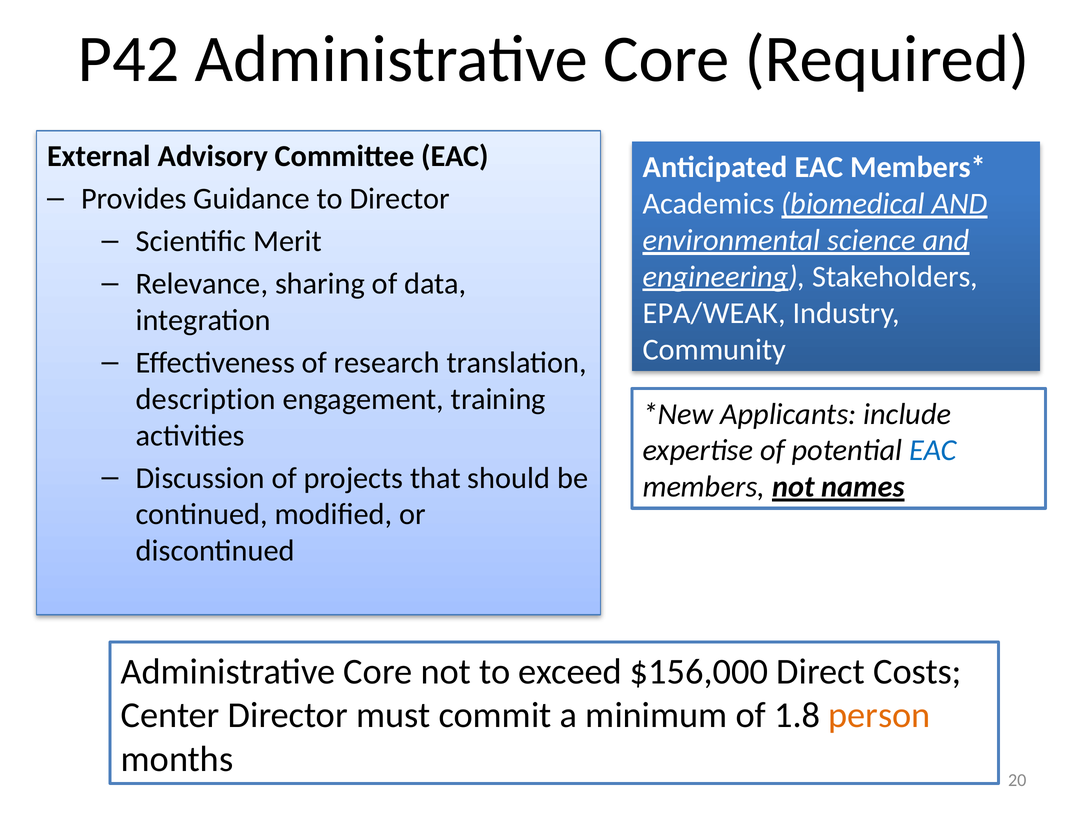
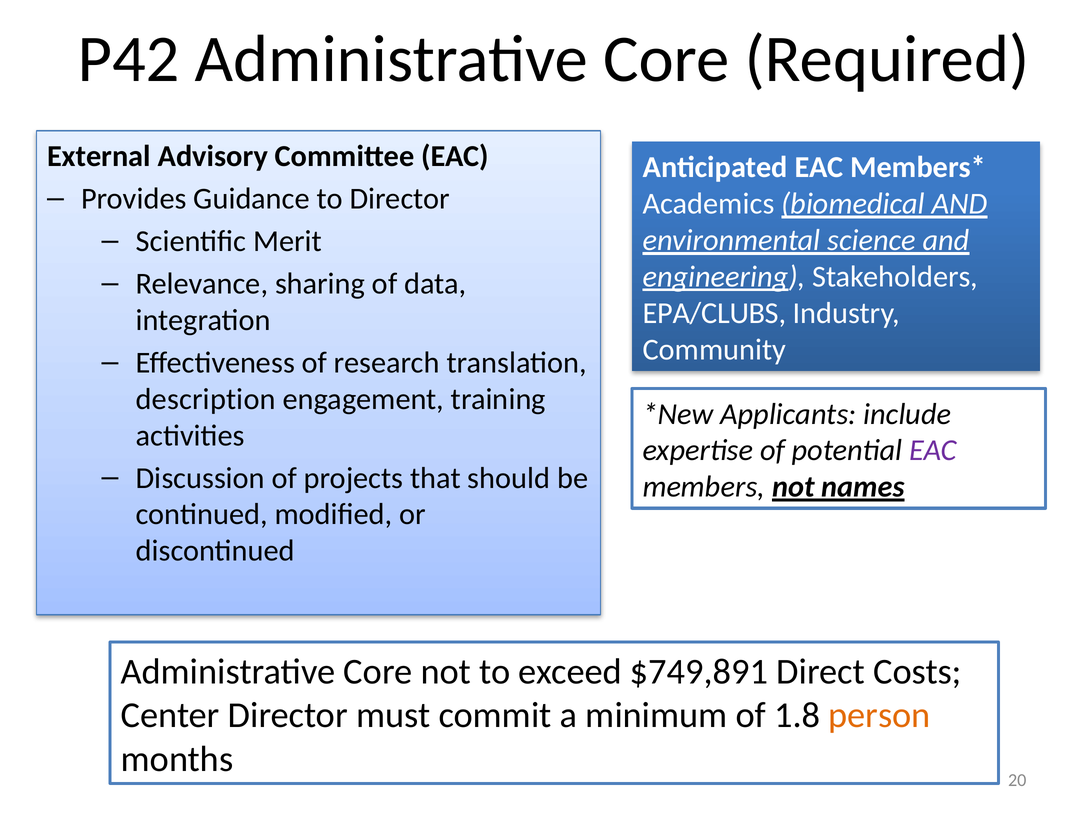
EPA/WEAK: EPA/WEAK -> EPA/CLUBS
EAC at (933, 450) colour: blue -> purple
$156,000: $156,000 -> $749,891
